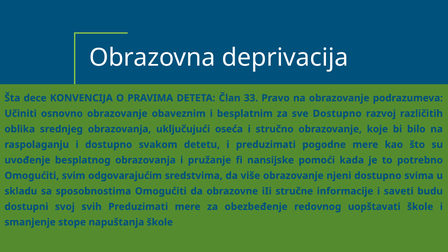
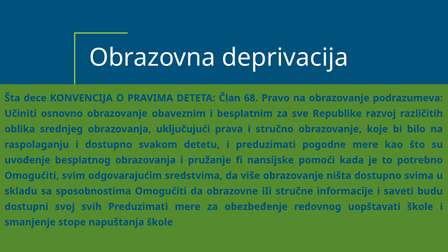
33: 33 -> 68
sve Dostupno: Dostupno -> Republike
oseća: oseća -> prava
njeni: njeni -> ništa
